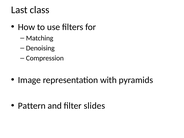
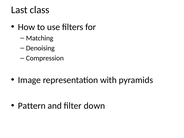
slides: slides -> down
